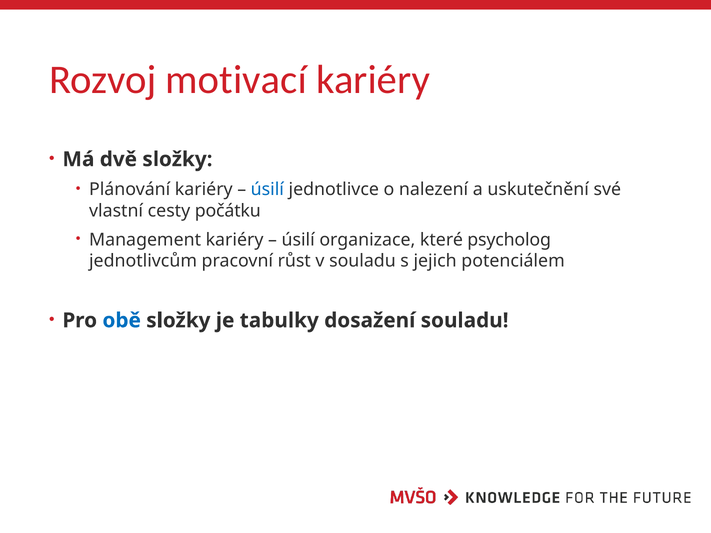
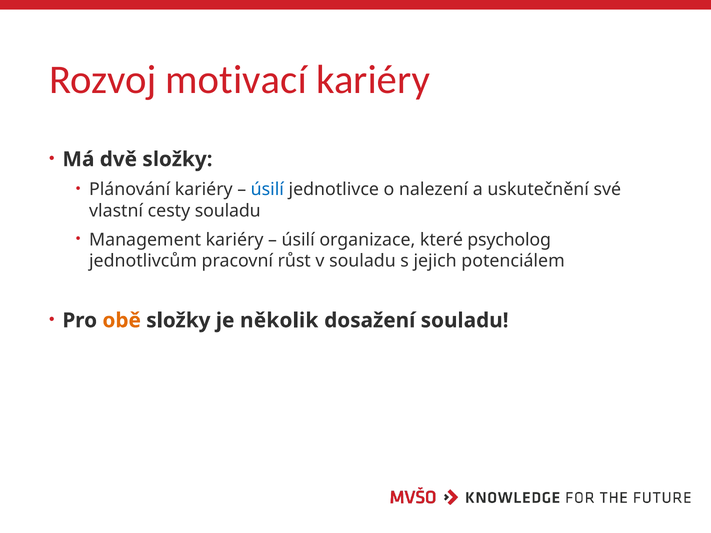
cesty počátku: počátku -> souladu
obě colour: blue -> orange
tabulky: tabulky -> několik
